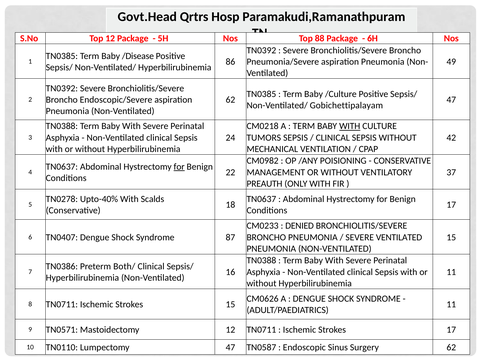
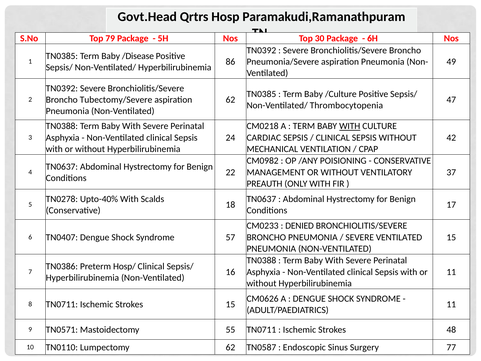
Top 12: 12 -> 79
88: 88 -> 30
Endoscopic/Severe: Endoscopic/Severe -> Tubectomy/Severe
Gobichettipalayam: Gobichettipalayam -> Thrombocytopenia
TUMORS: TUMORS -> CARDIAC
for at (179, 166) underline: present -> none
87: 87 -> 57
Both/: Both/ -> Hosp/
Mastoidectomy 12: 12 -> 55
Strokes 17: 17 -> 48
Lumpectomy 47: 47 -> 62
Surgery 62: 62 -> 77
